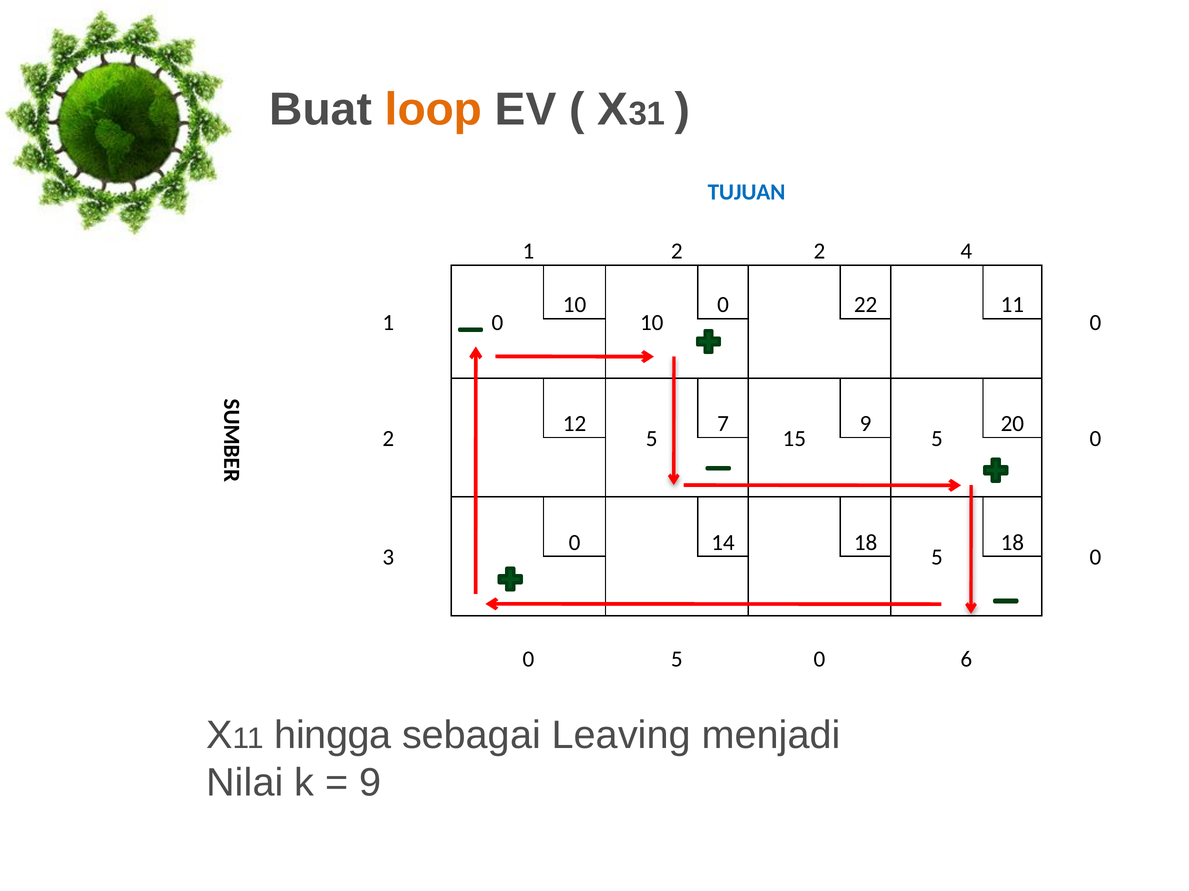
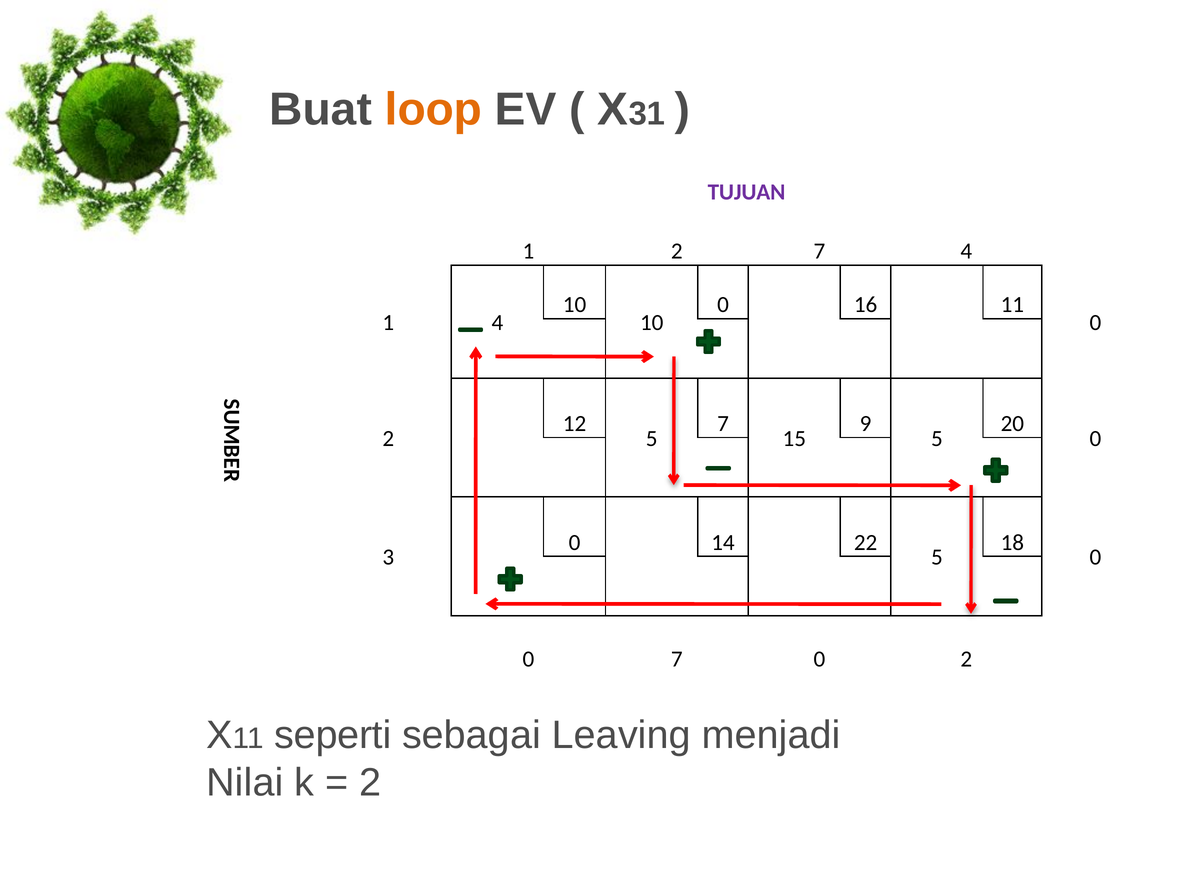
TUJUAN colour: blue -> purple
2 2: 2 -> 7
22: 22 -> 16
1 0: 0 -> 4
14 18: 18 -> 22
0 5: 5 -> 7
6 at (966, 660): 6 -> 2
hingga: hingga -> seperti
9 at (370, 783): 9 -> 2
